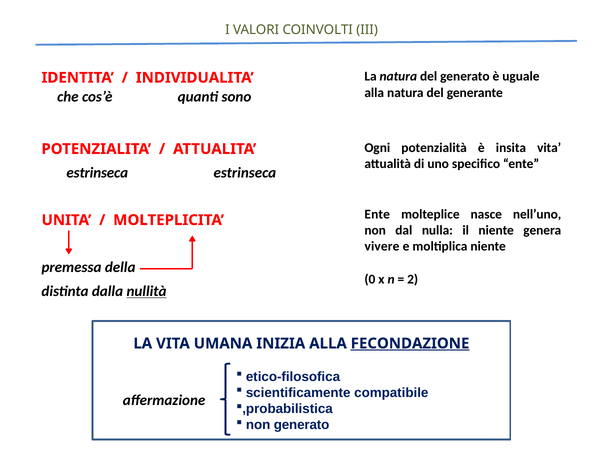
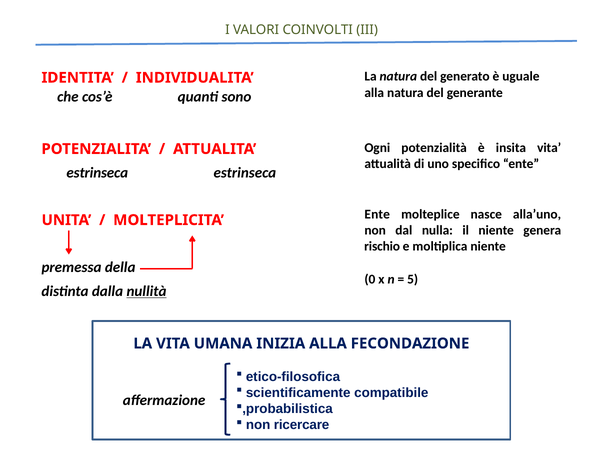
nell’uno: nell’uno -> alla’uno
vivere: vivere -> rischio
2: 2 -> 5
FECONDAZIONE underline: present -> none
non generato: generato -> ricercare
